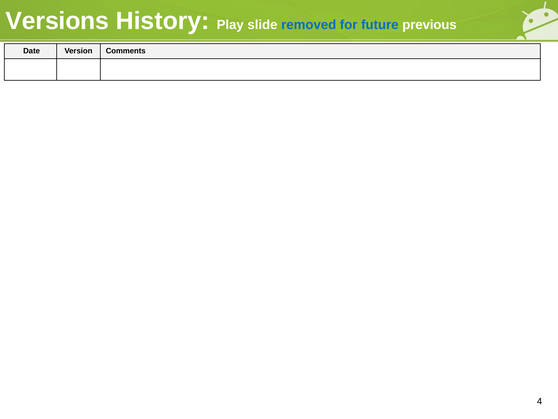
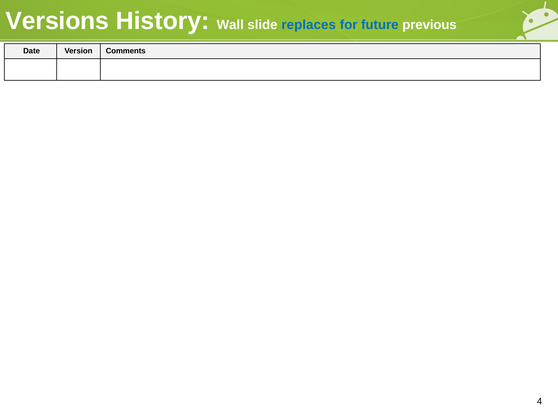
Play: Play -> Wall
removed: removed -> replaces
